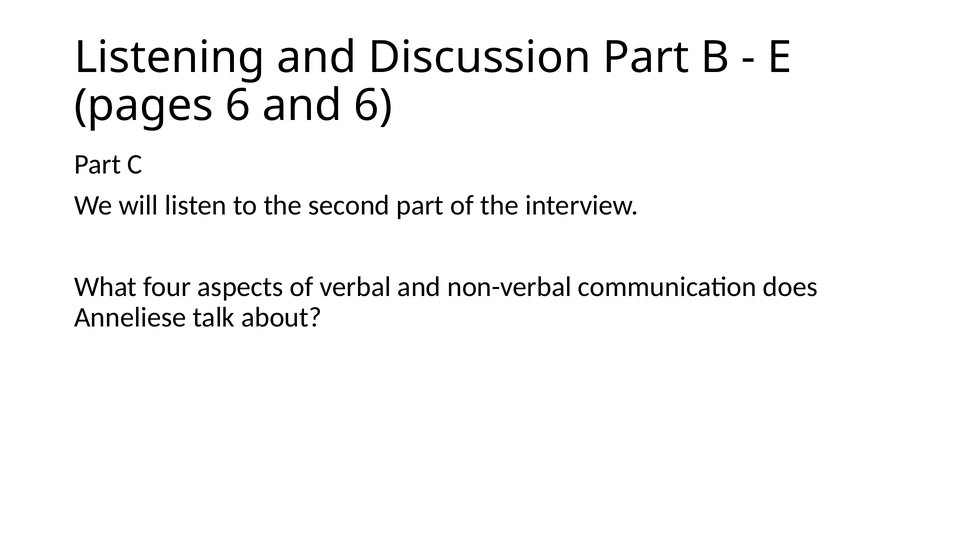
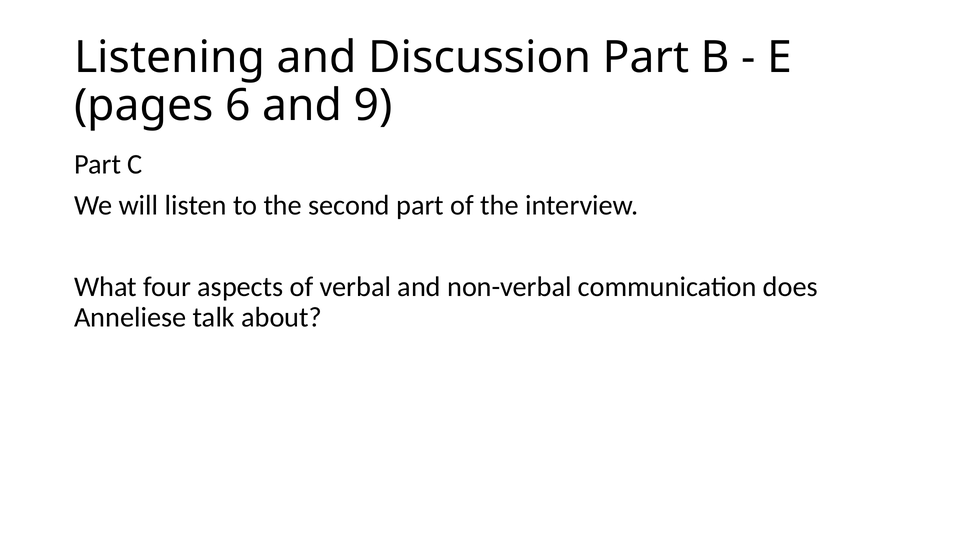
and 6: 6 -> 9
